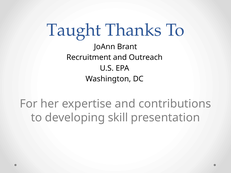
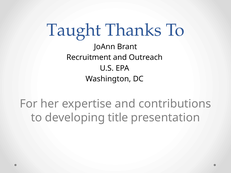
skill: skill -> title
